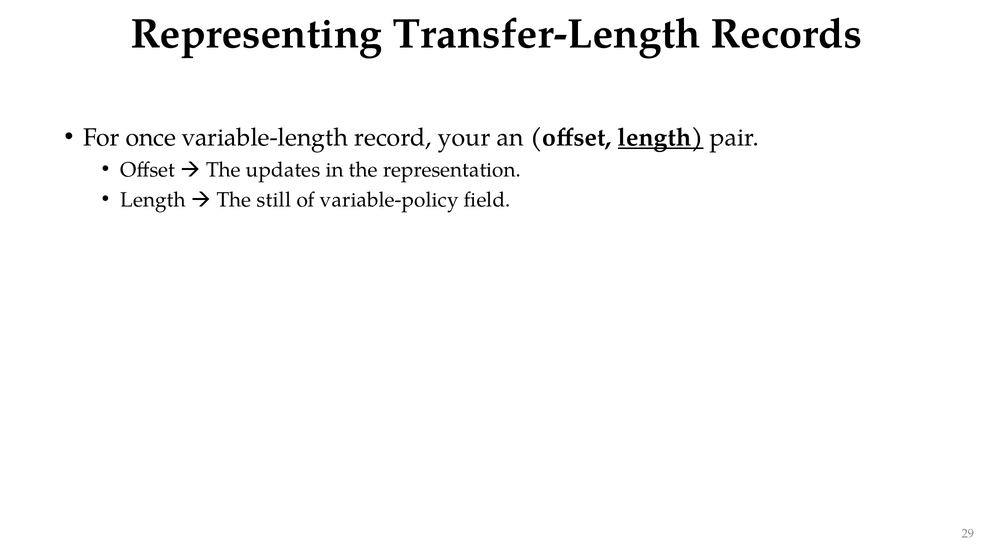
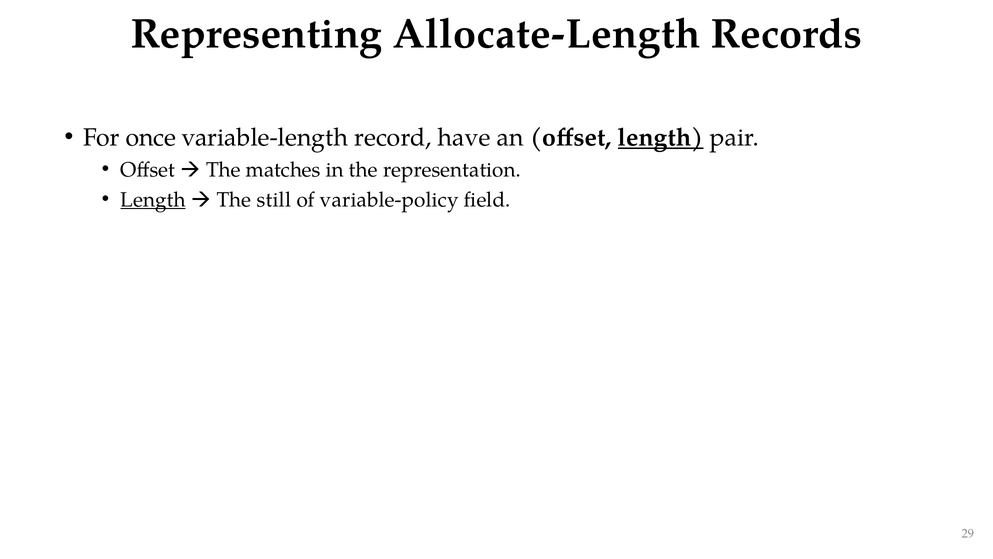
Transfer-Length: Transfer-Length -> Allocate-Length
your: your -> have
updates: updates -> matches
Length at (153, 200) underline: none -> present
